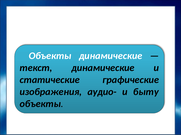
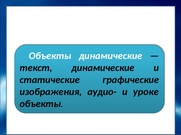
быту: быту -> уроке
